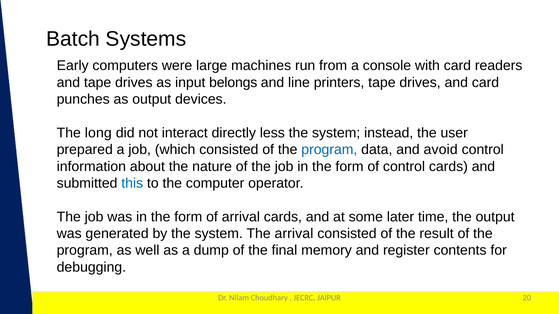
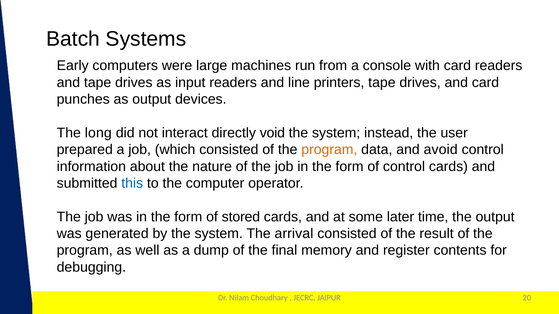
input belongs: belongs -> readers
less: less -> void
program at (329, 150) colour: blue -> orange
of arrival: arrival -> stored
